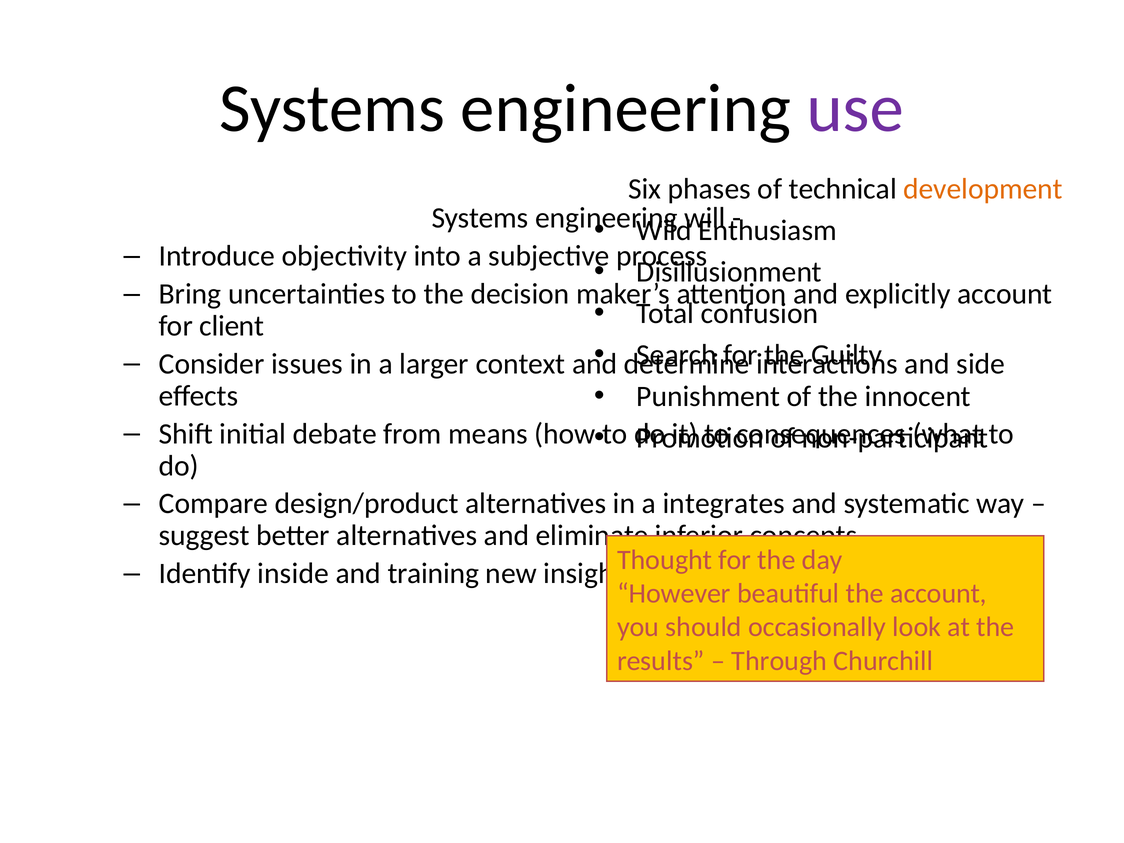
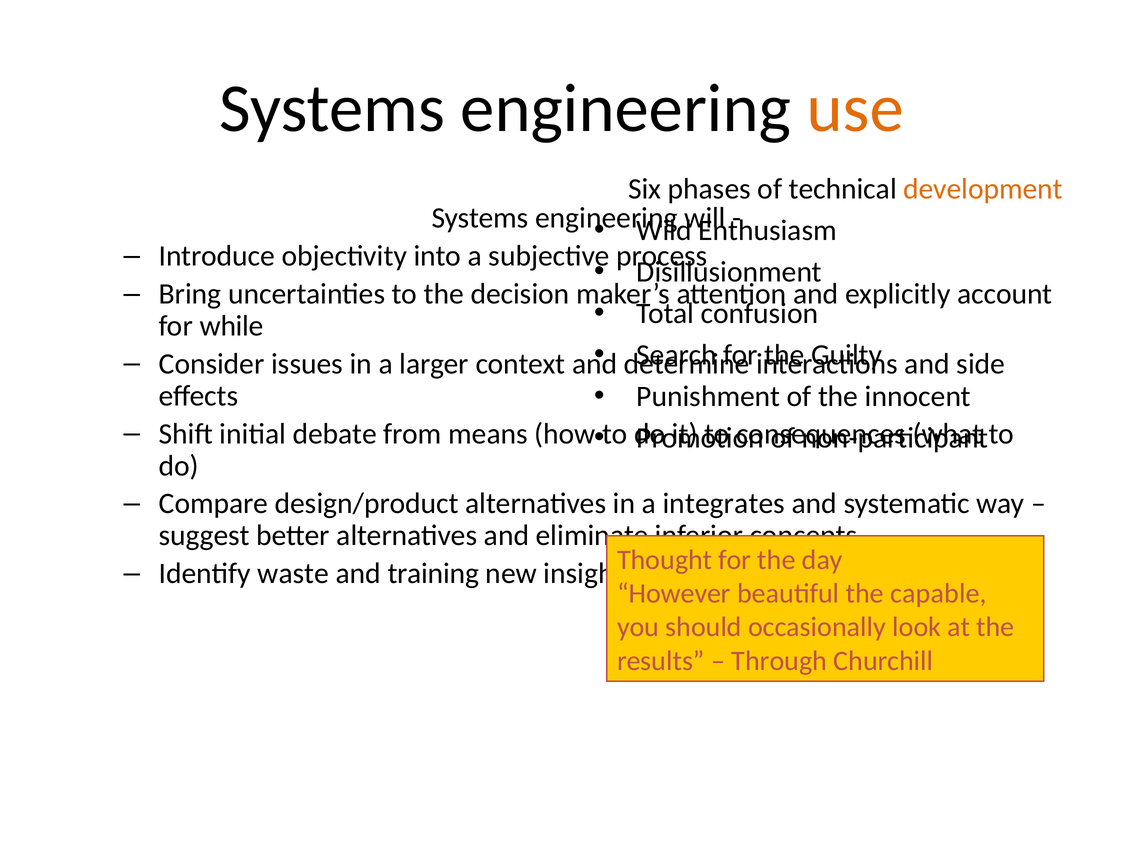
use colour: purple -> orange
client: client -> while
inside: inside -> waste
the account: account -> capable
